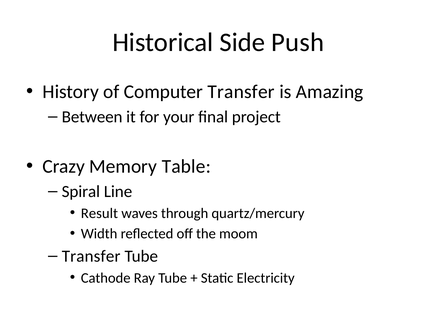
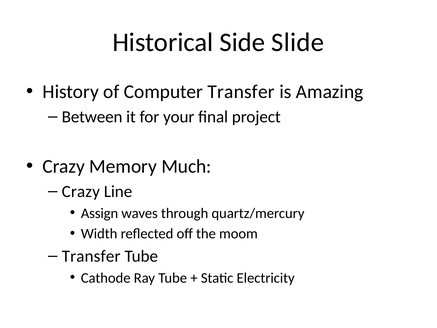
Push: Push -> Slide
Table: Table -> Much
Spiral at (81, 191): Spiral -> Crazy
Result: Result -> Assign
